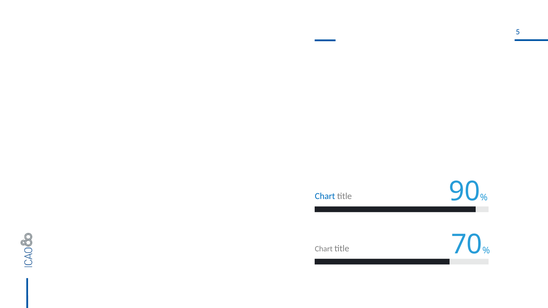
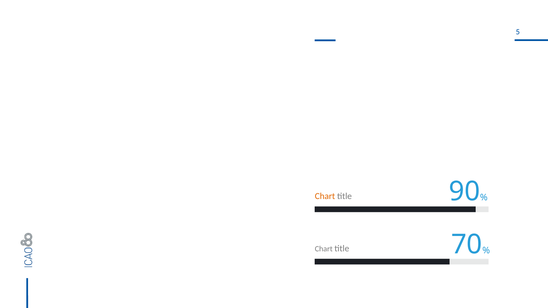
Chart at (325, 196) colour: blue -> orange
